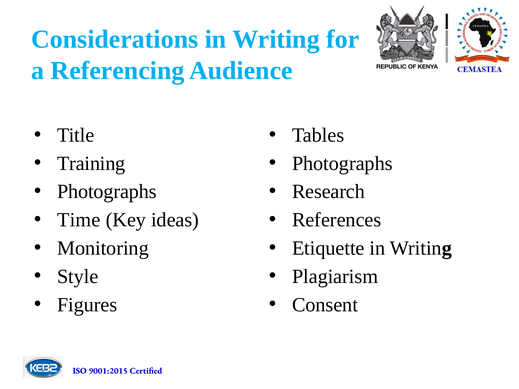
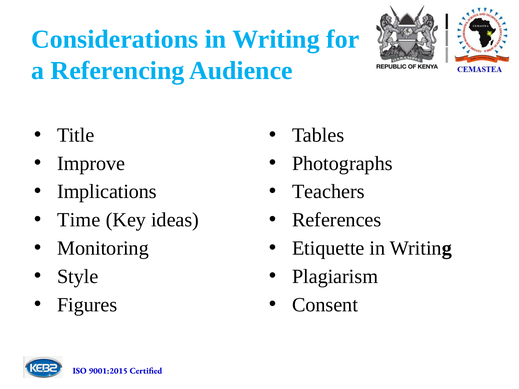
Training: Training -> Improve
Photographs at (107, 192): Photographs -> Implications
Research: Research -> Teachers
